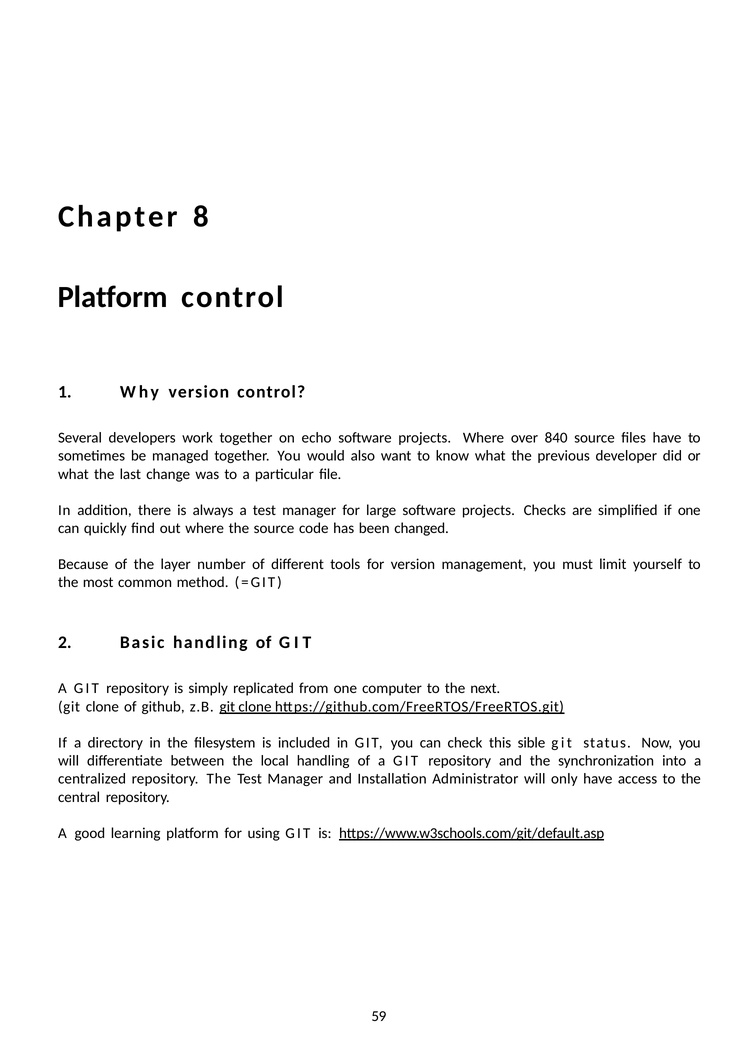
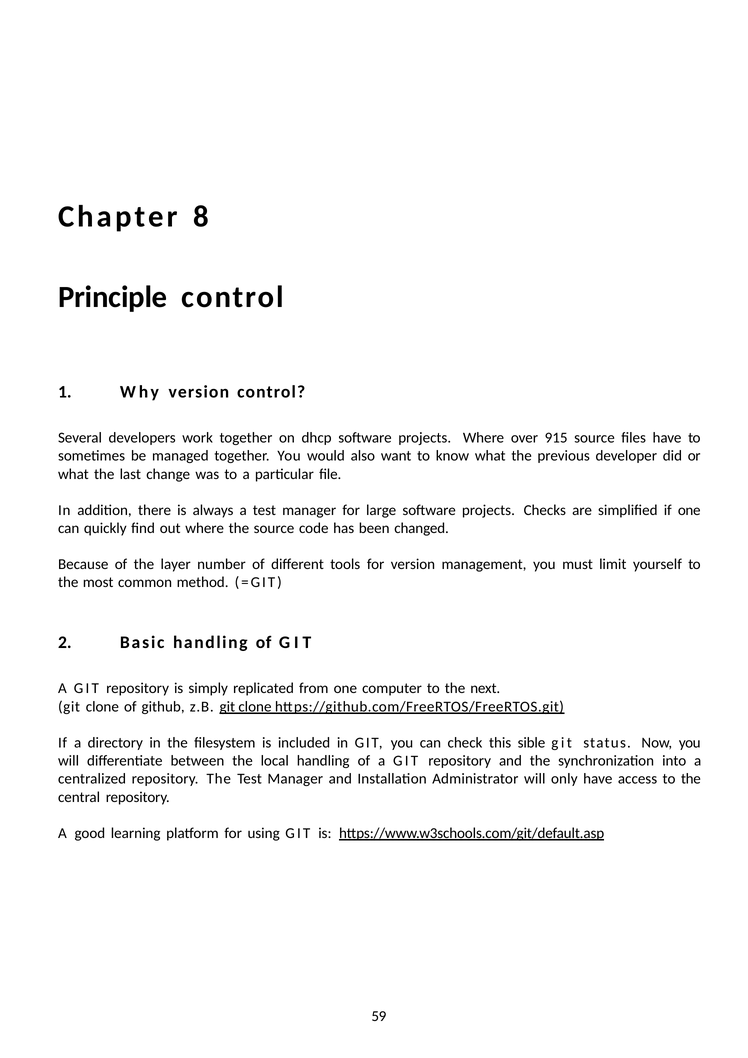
Platform at (113, 297): Platform -> Principle
echo: echo -> dhcp
840: 840 -> 915
